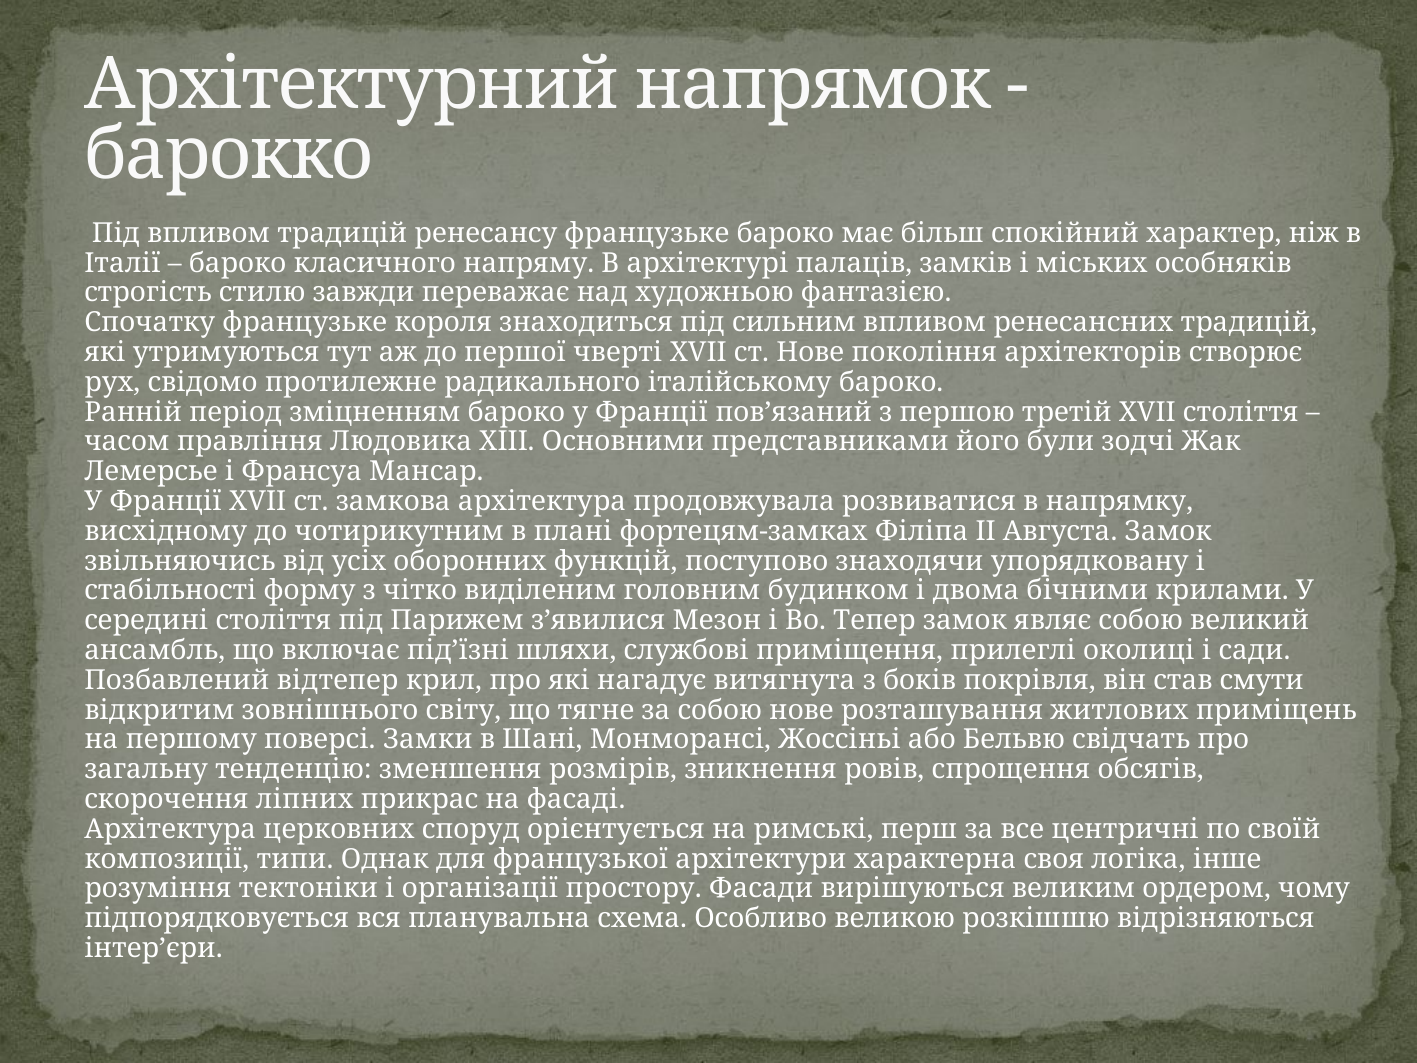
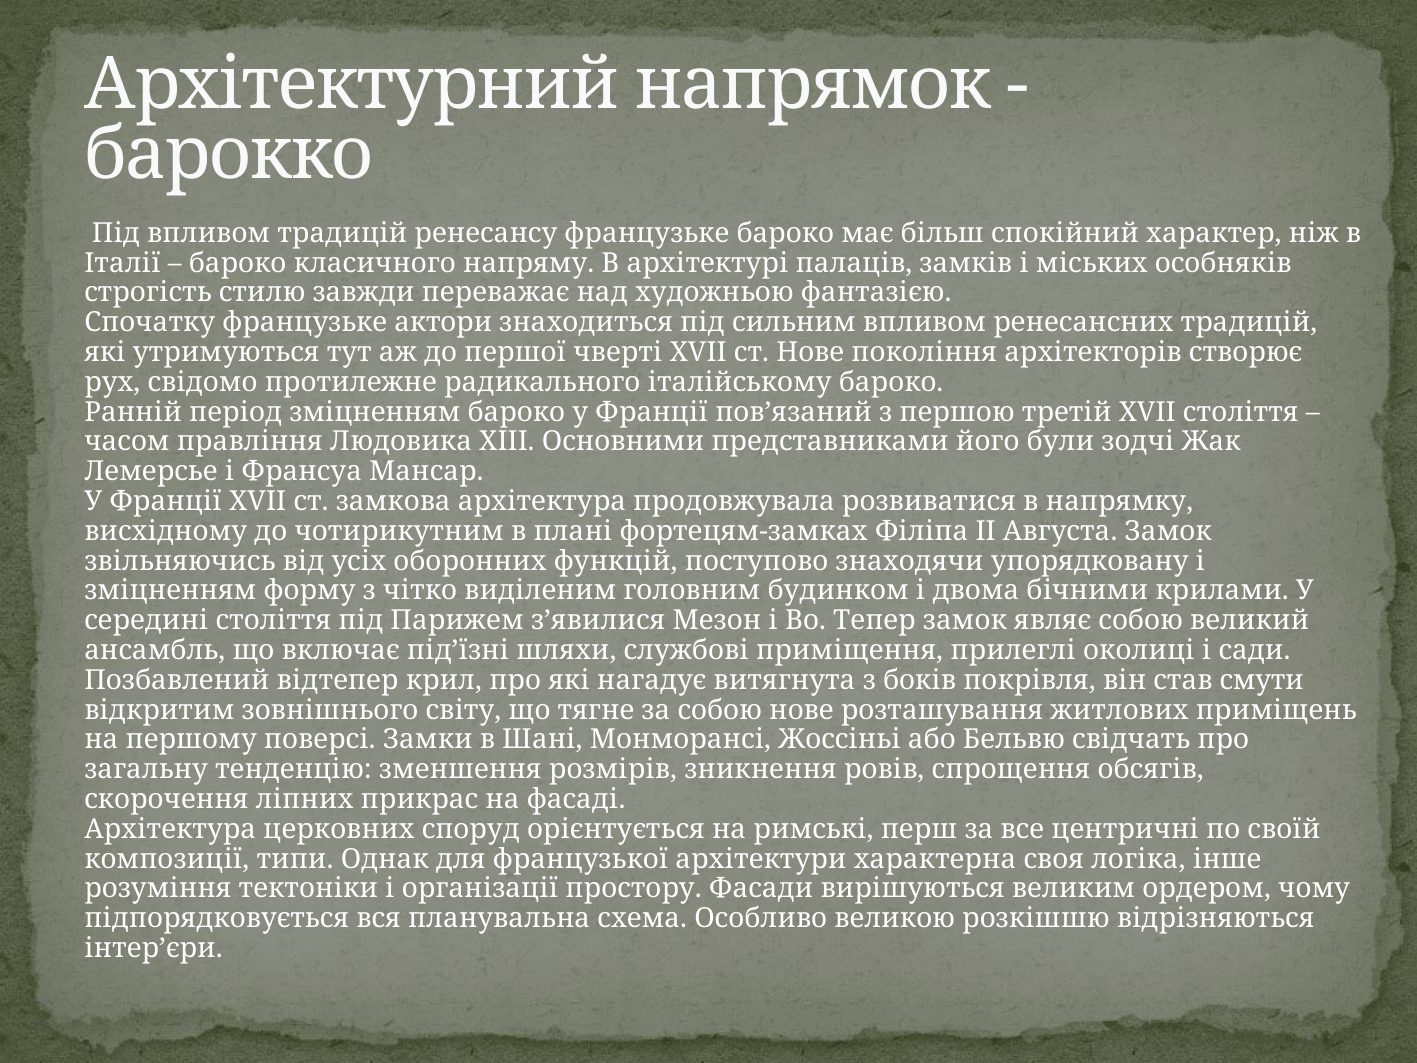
короля: короля -> актори
стабільності at (170, 591): стабільності -> зміцненням
